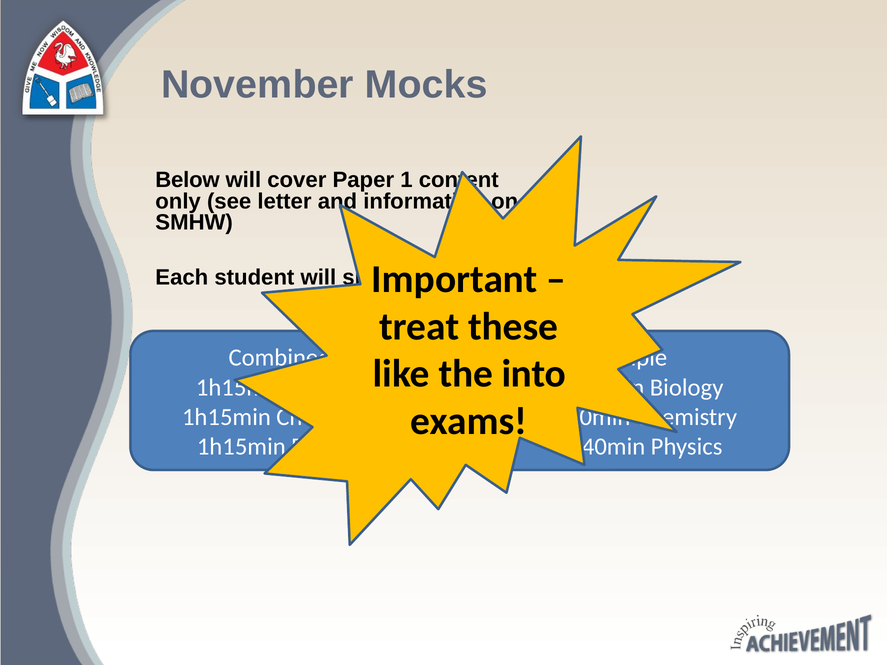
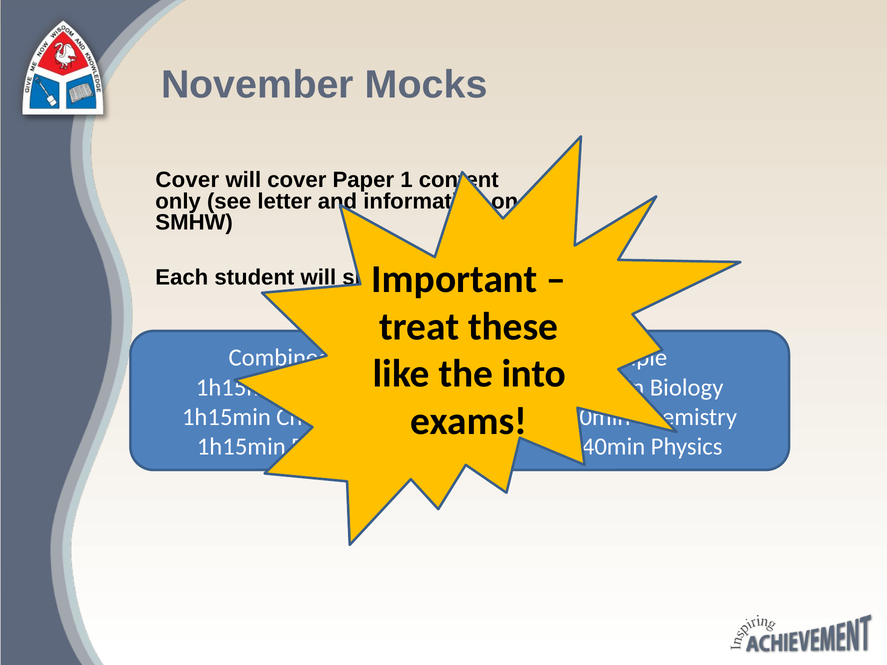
Below at (187, 180): Below -> Cover
